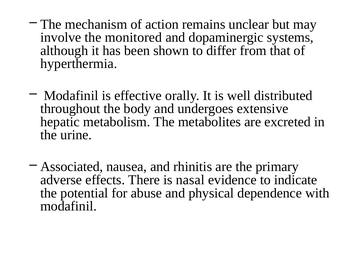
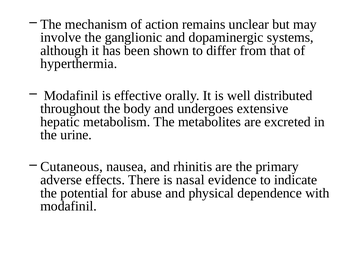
monitored: monitored -> ganglionic
Associated: Associated -> Cutaneous
